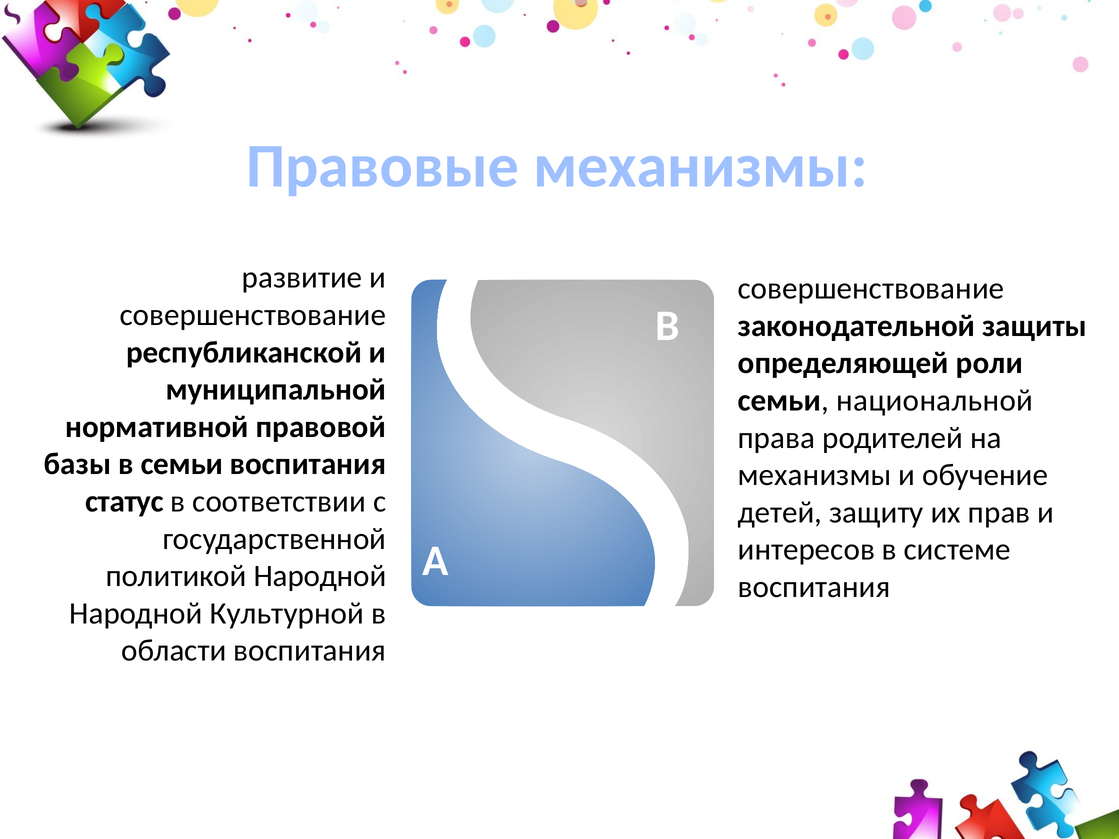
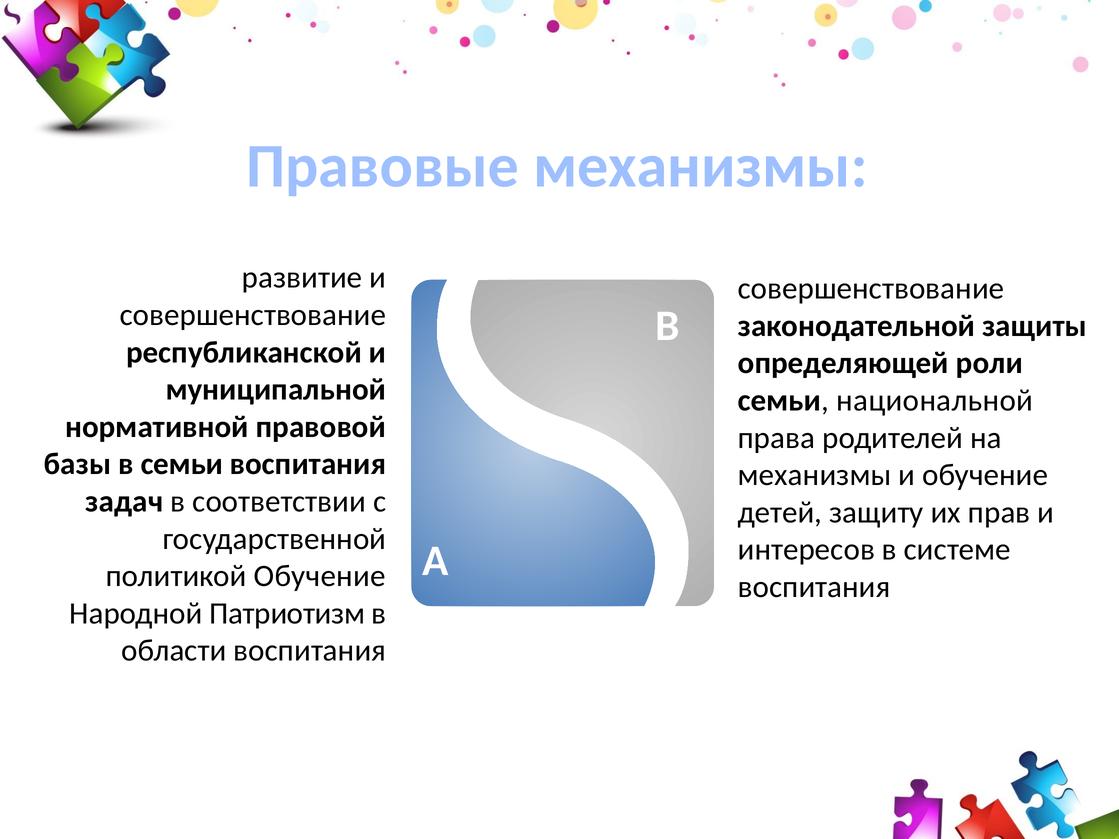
статус: статус -> задач
политикой Народной: Народной -> Обучение
Культурной: Культурной -> Патриотизм
